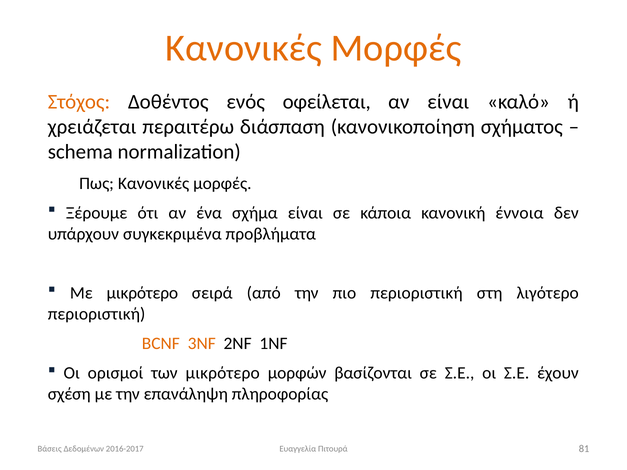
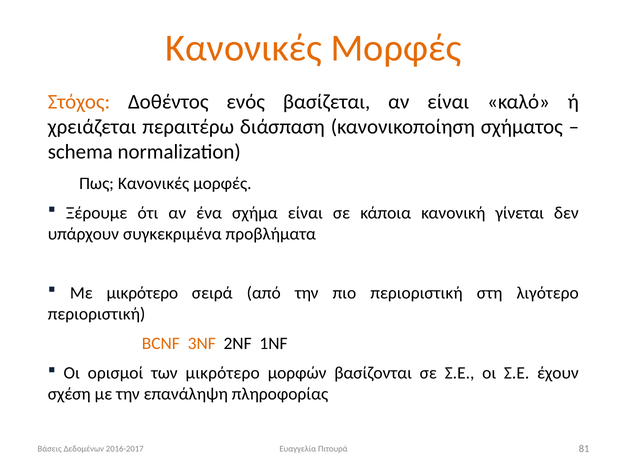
οφείλεται: οφείλεται -> βασίζεται
έννοια: έννοια -> γίνεται
